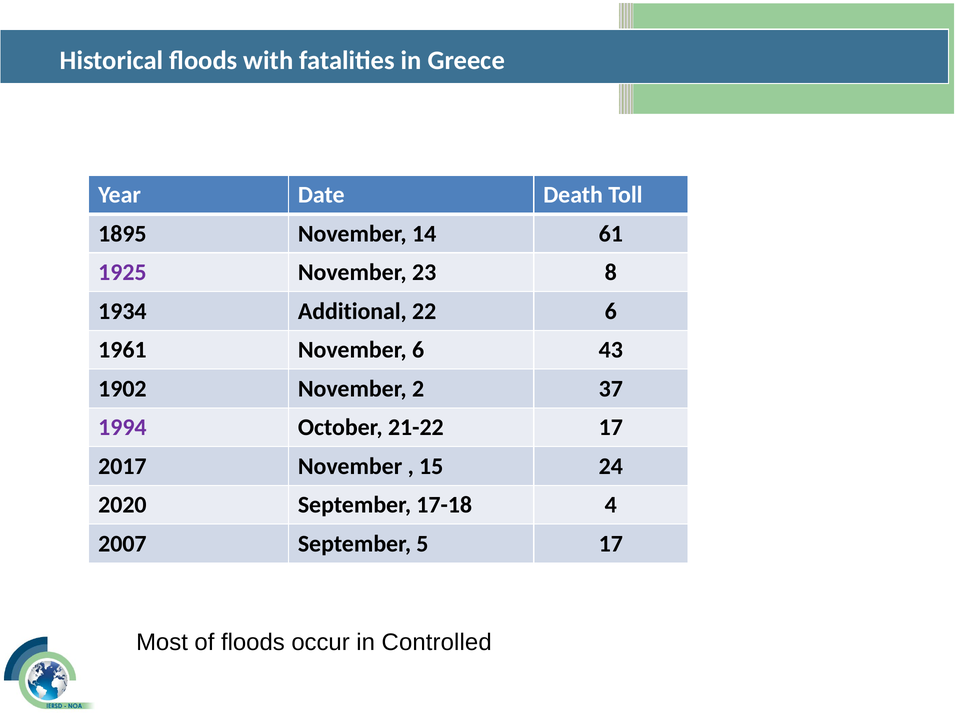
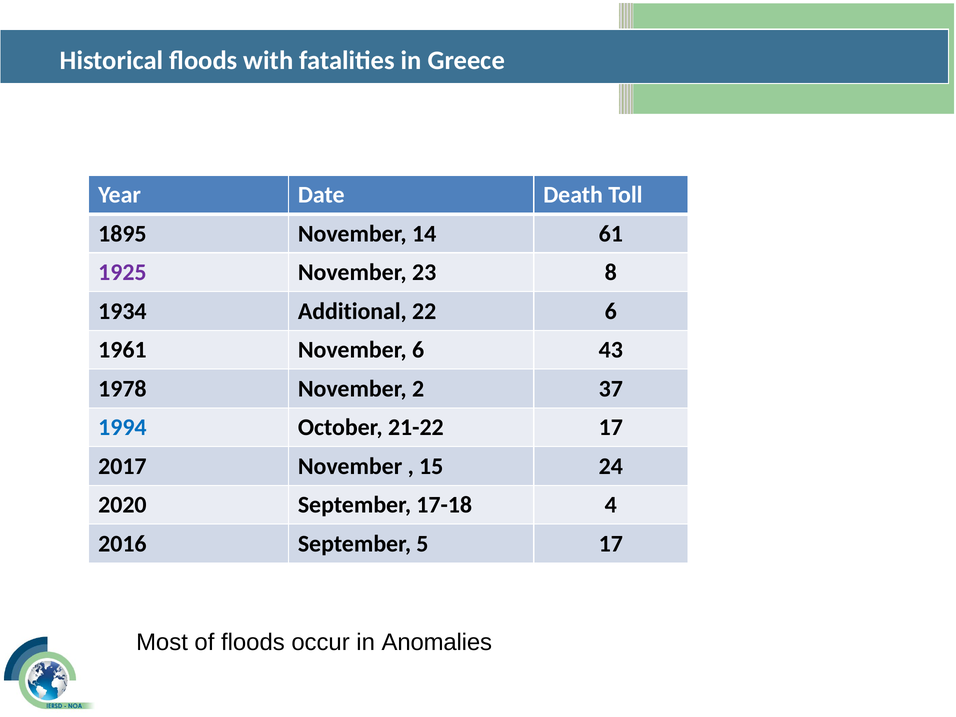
1902: 1902 -> 1978
1994 colour: purple -> blue
2007: 2007 -> 2016
Controlled: Controlled -> Anomalies
